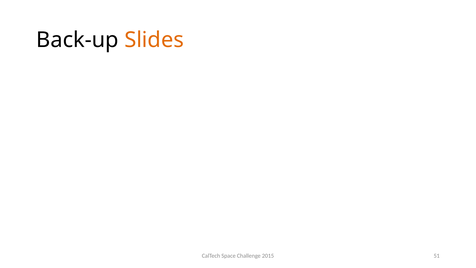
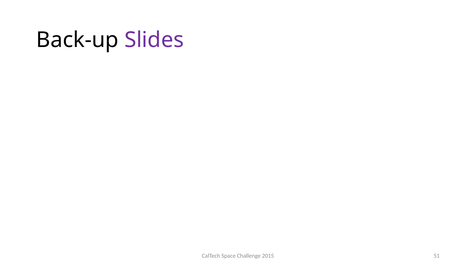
Slides colour: orange -> purple
